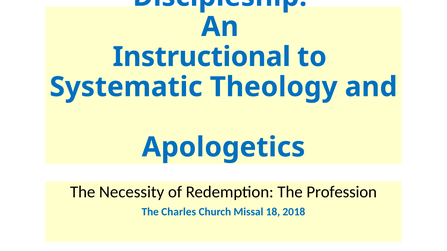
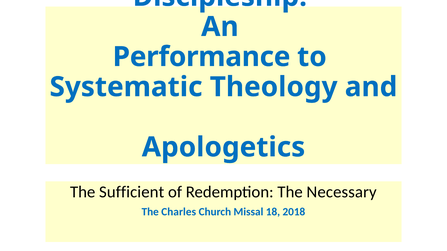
Instructional: Instructional -> Performance
Necessity: Necessity -> Sufficient
Profession: Profession -> Necessary
